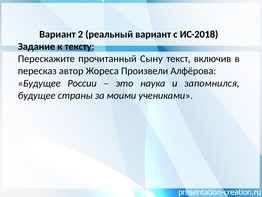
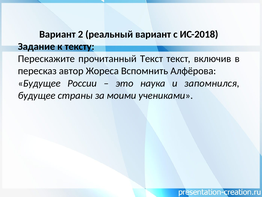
прочитанный Сыну: Сыну -> Текст
Произвели: Произвели -> Вспомнить
